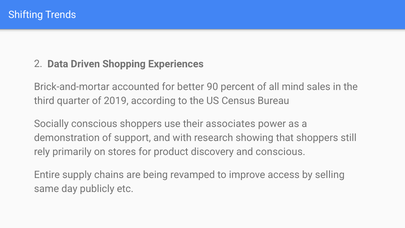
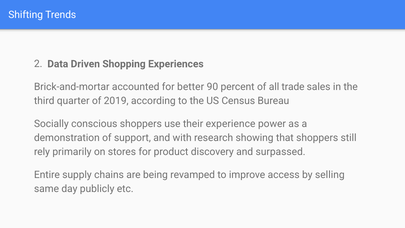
mind: mind -> trade
associates: associates -> experience
and conscious: conscious -> surpassed
